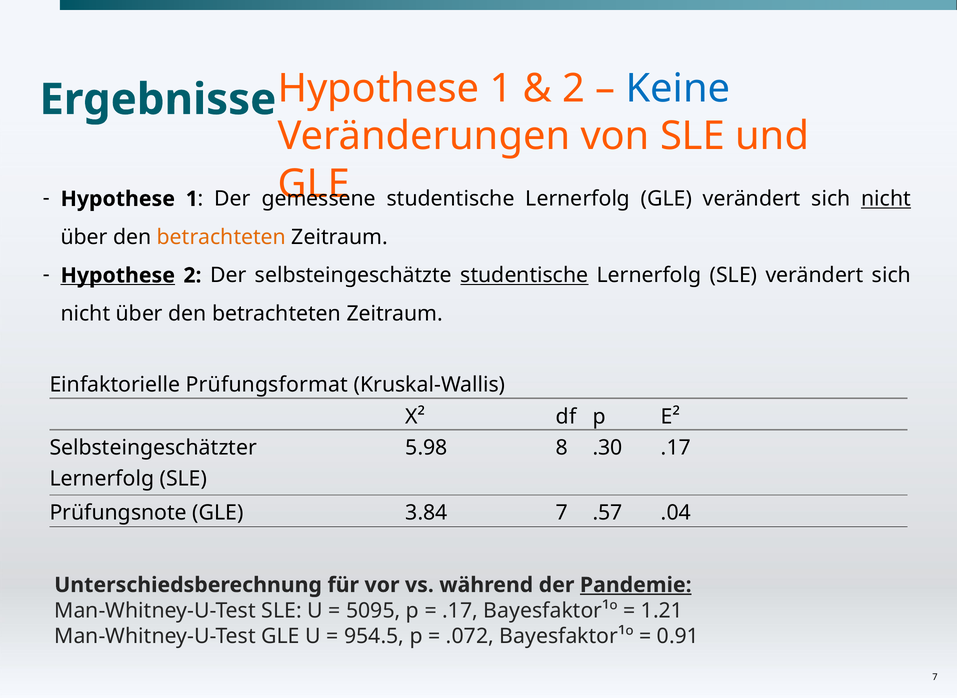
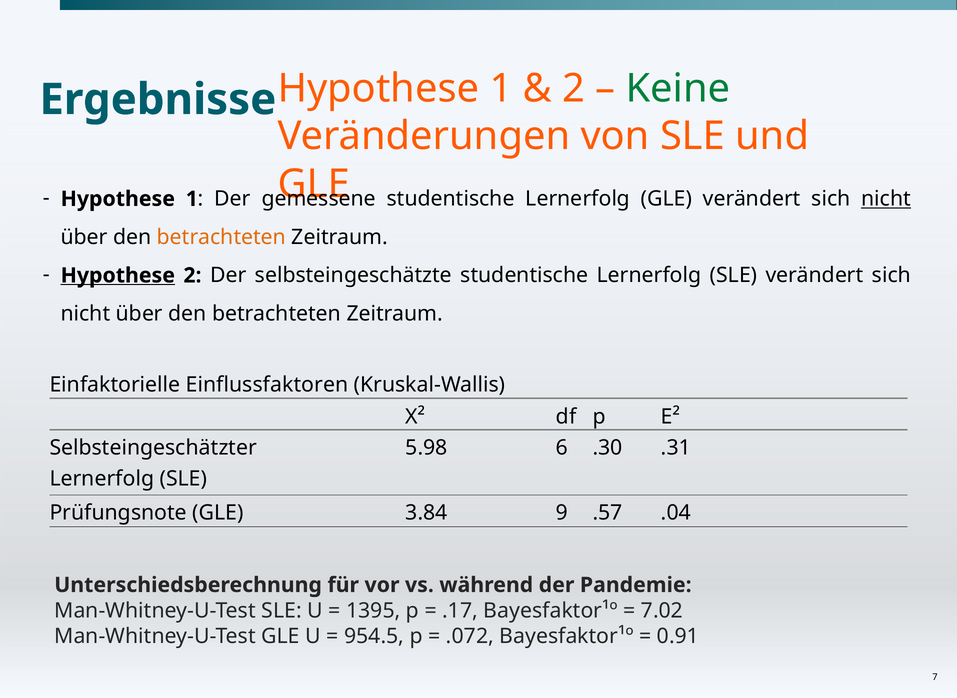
Keine colour: blue -> green
studentische at (524, 275) underline: present -> none
Prüfungsformat: Prüfungsformat -> Einflussfaktoren
8: 8 -> 6
.30 .17: .17 -> .31
3.84 7: 7 -> 9
Pandemie underline: present -> none
5095: 5095 -> 1395
1.21: 1.21 -> 7.02
